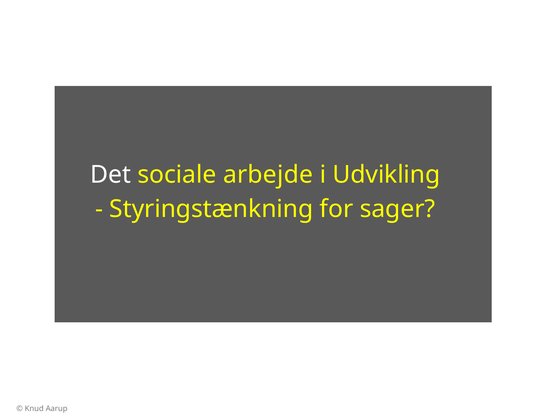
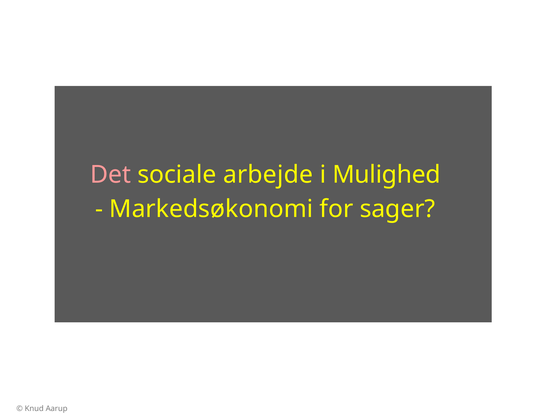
Det colour: white -> pink
Udvikling: Udvikling -> Mulighed
Styringstænkning: Styringstænkning -> Markedsøkonomi
